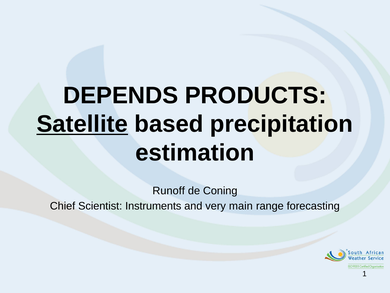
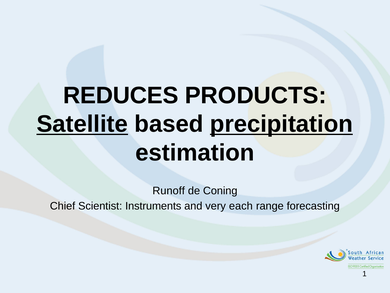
DEPENDS: DEPENDS -> REDUCES
precipitation underline: none -> present
main: main -> each
